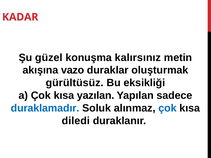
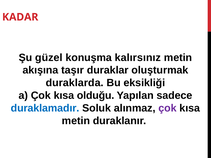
vazo: vazo -> taşır
gürültüsüz: gürültüsüz -> duraklarda
yazılan: yazılan -> olduğu
çok at (167, 108) colour: blue -> purple
diledi at (76, 121): diledi -> metin
